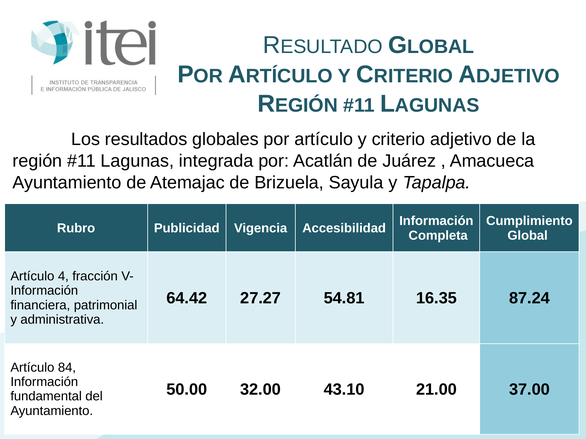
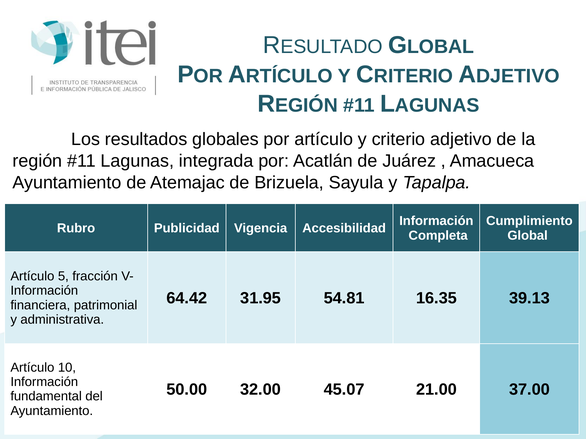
4: 4 -> 5
27.27: 27.27 -> 31.95
87.24: 87.24 -> 39.13
84: 84 -> 10
43.10: 43.10 -> 45.07
